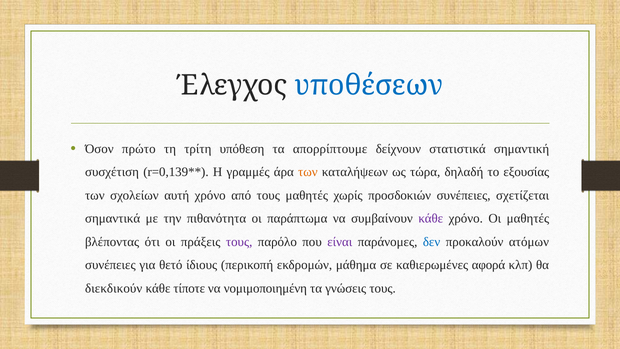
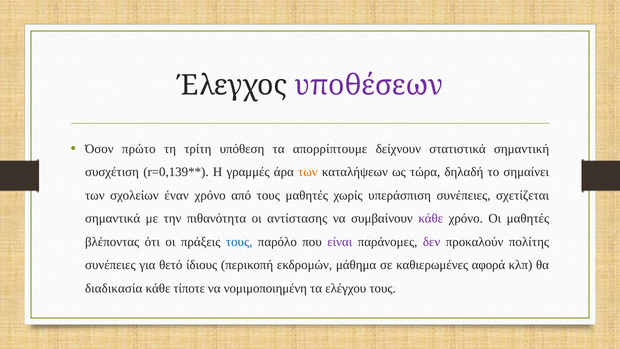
υποθέσεων colour: blue -> purple
εξουσίας: εξουσίας -> σημαίνει
αυτή: αυτή -> έναν
προσδοκιών: προσδοκιών -> υπεράσπιση
παράπτωμα: παράπτωμα -> αντίστασης
τους at (239, 242) colour: purple -> blue
δεν colour: blue -> purple
ατόμων: ατόμων -> πολίτης
διεκδικούν: διεκδικούν -> διαδικασία
γνώσεις: γνώσεις -> ελέγχου
